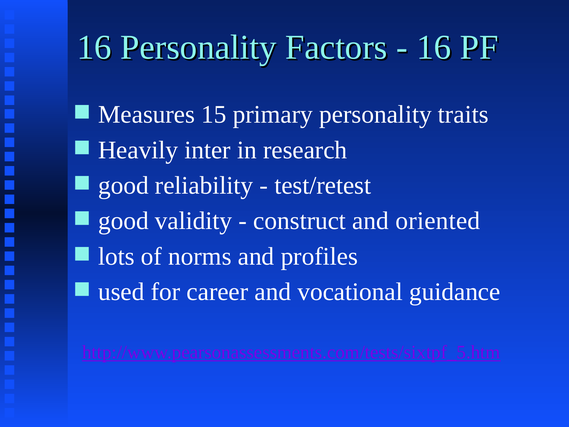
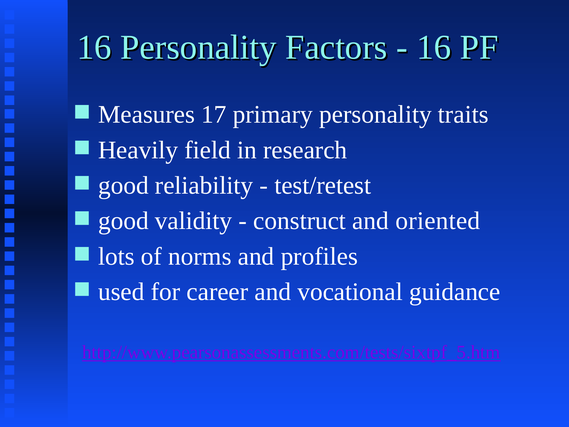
15: 15 -> 17
inter: inter -> field
